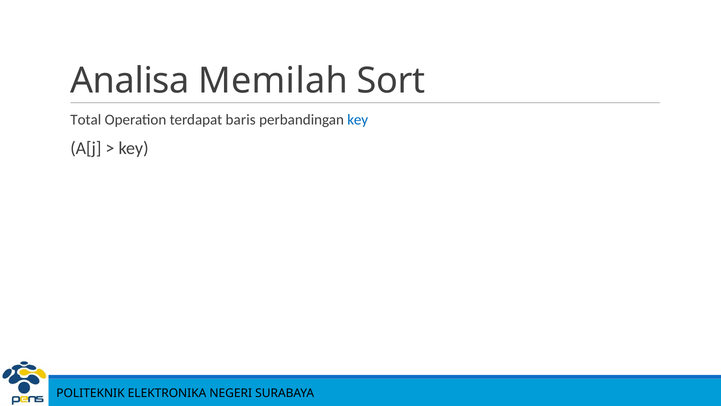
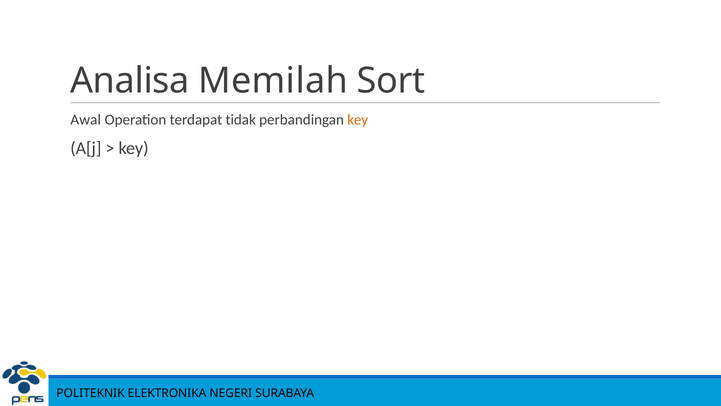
Total: Total -> Awal
baris: baris -> tidak
key at (358, 120) colour: blue -> orange
